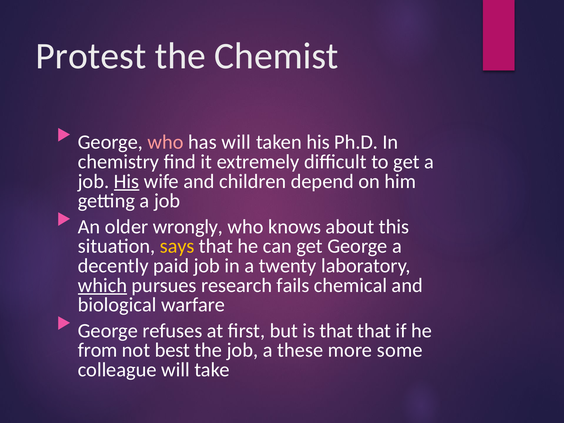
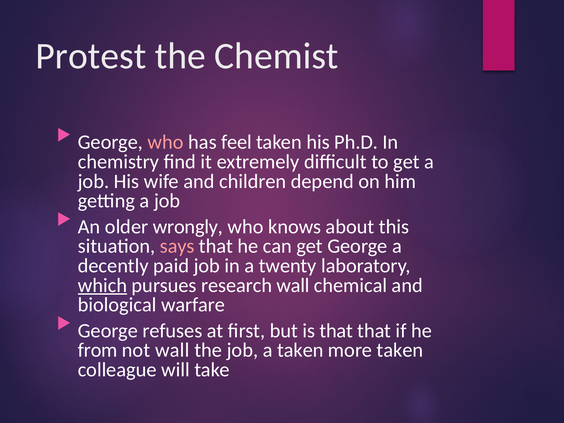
has will: will -> feel
His at (127, 181) underline: present -> none
says colour: yellow -> pink
research fails: fails -> wall
not best: best -> wall
a these: these -> taken
more some: some -> taken
